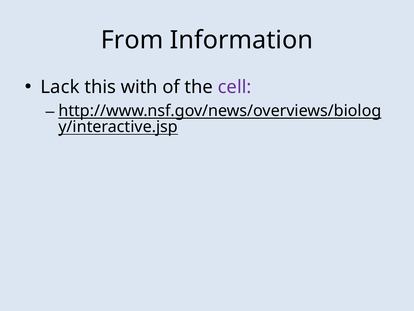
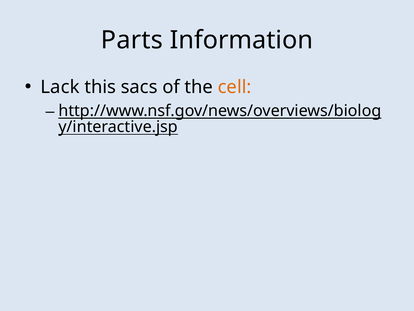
From: From -> Parts
with: with -> sacs
cell colour: purple -> orange
